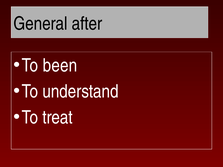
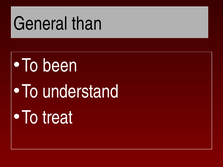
after: after -> than
